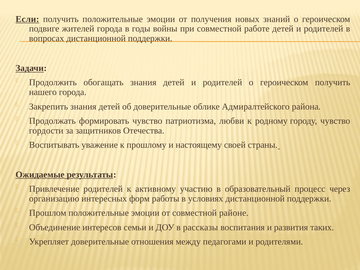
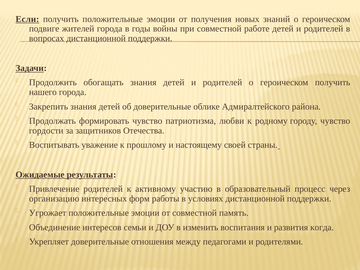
Прошлом: Прошлом -> Угрожает
районе: районе -> память
рассказы: рассказы -> изменить
таких: таких -> когда
